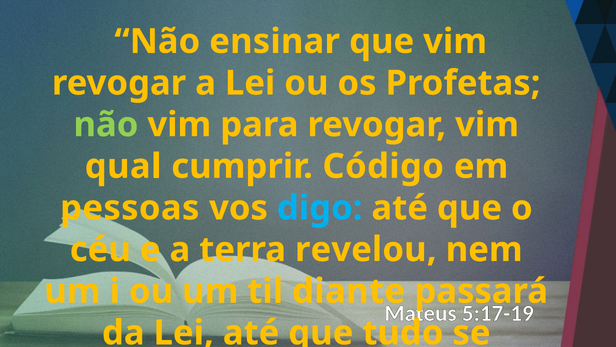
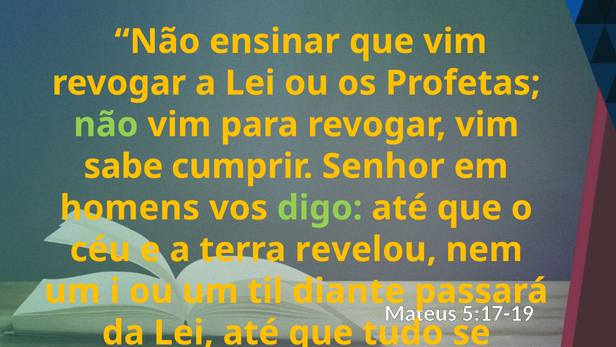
qual: qual -> sabe
Código: Código -> Senhor
pessoas: pessoas -> homens
digo colour: light blue -> light green
